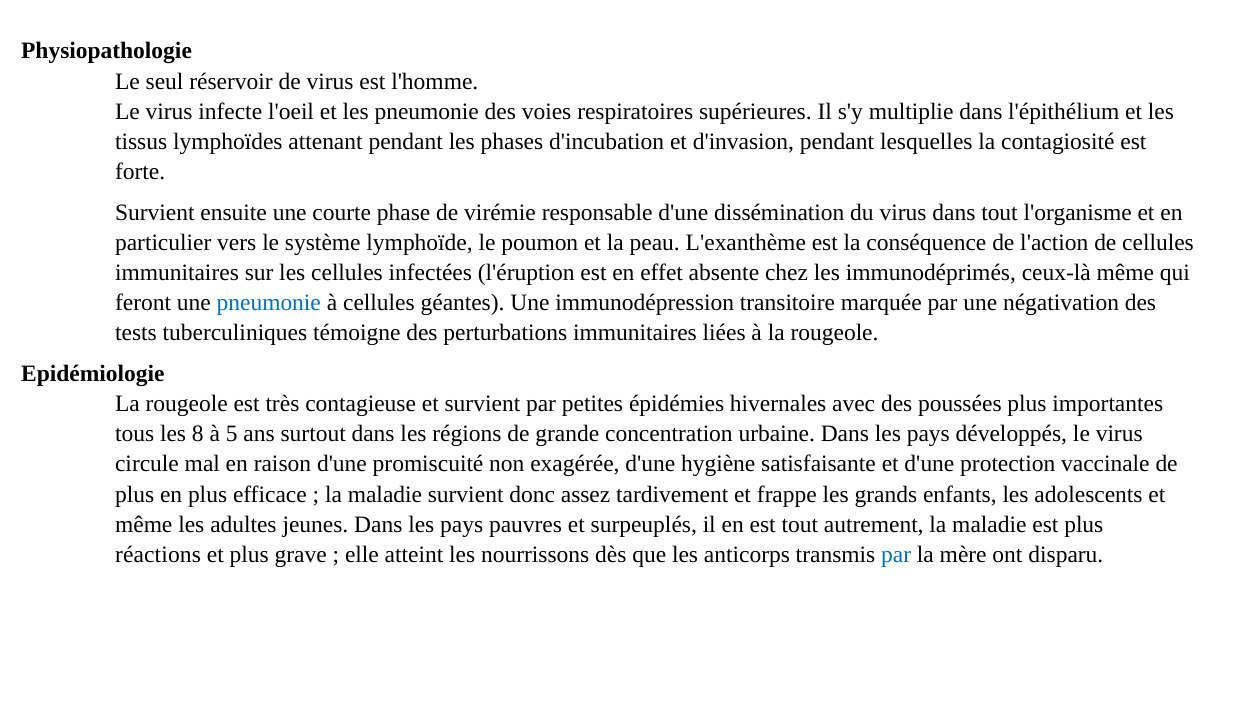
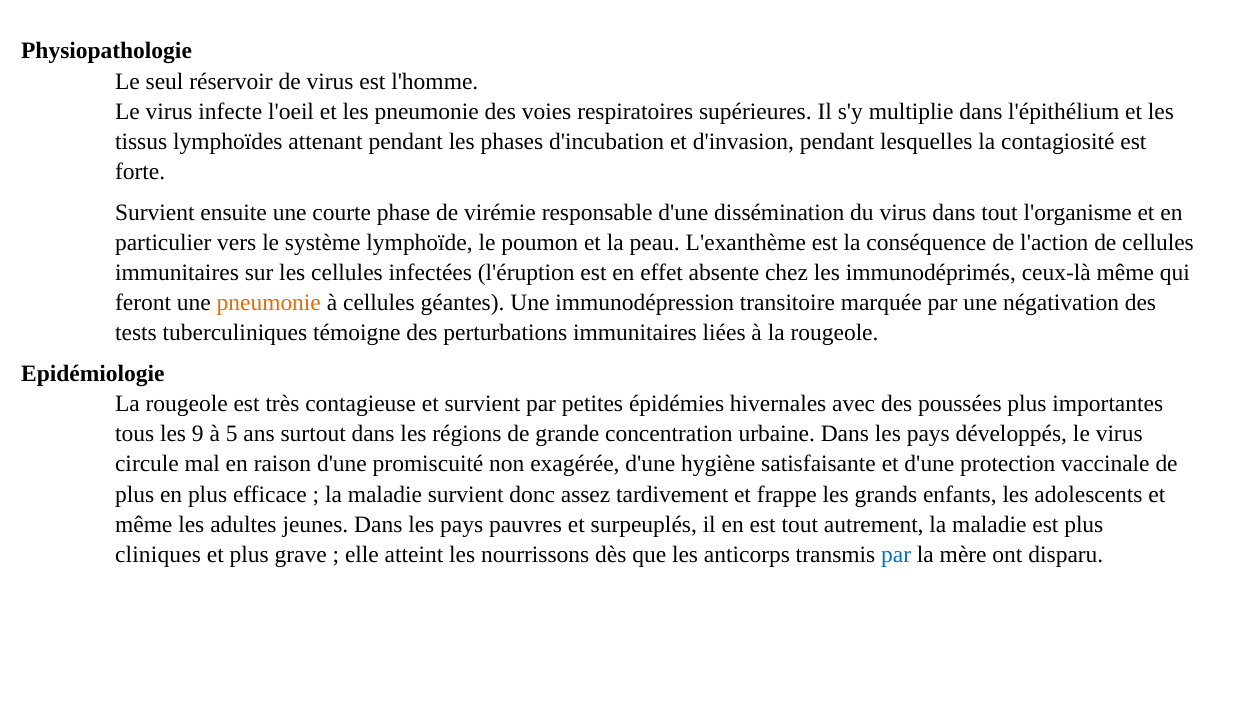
pneumonie at (269, 303) colour: blue -> orange
8: 8 -> 9
réactions: réactions -> cliniques
